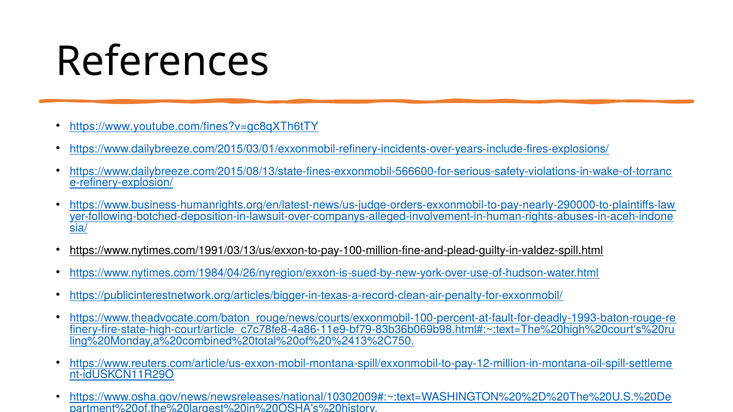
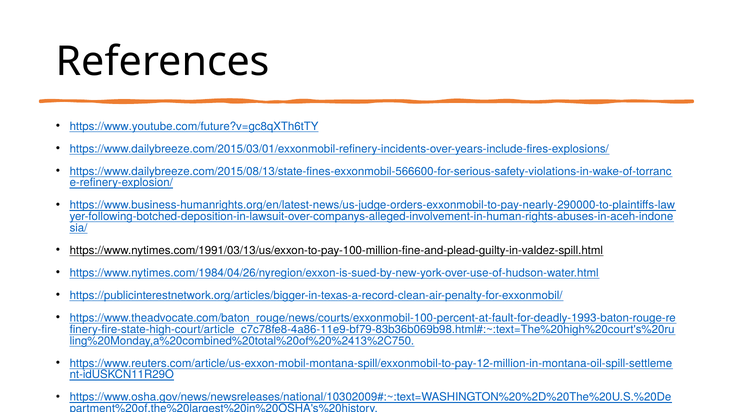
https://www.youtube.com/fines?v=gc8qXTh6tTY: https://www.youtube.com/fines?v=gc8qXTh6tTY -> https://www.youtube.com/future?v=gc8qXTh6tTY
